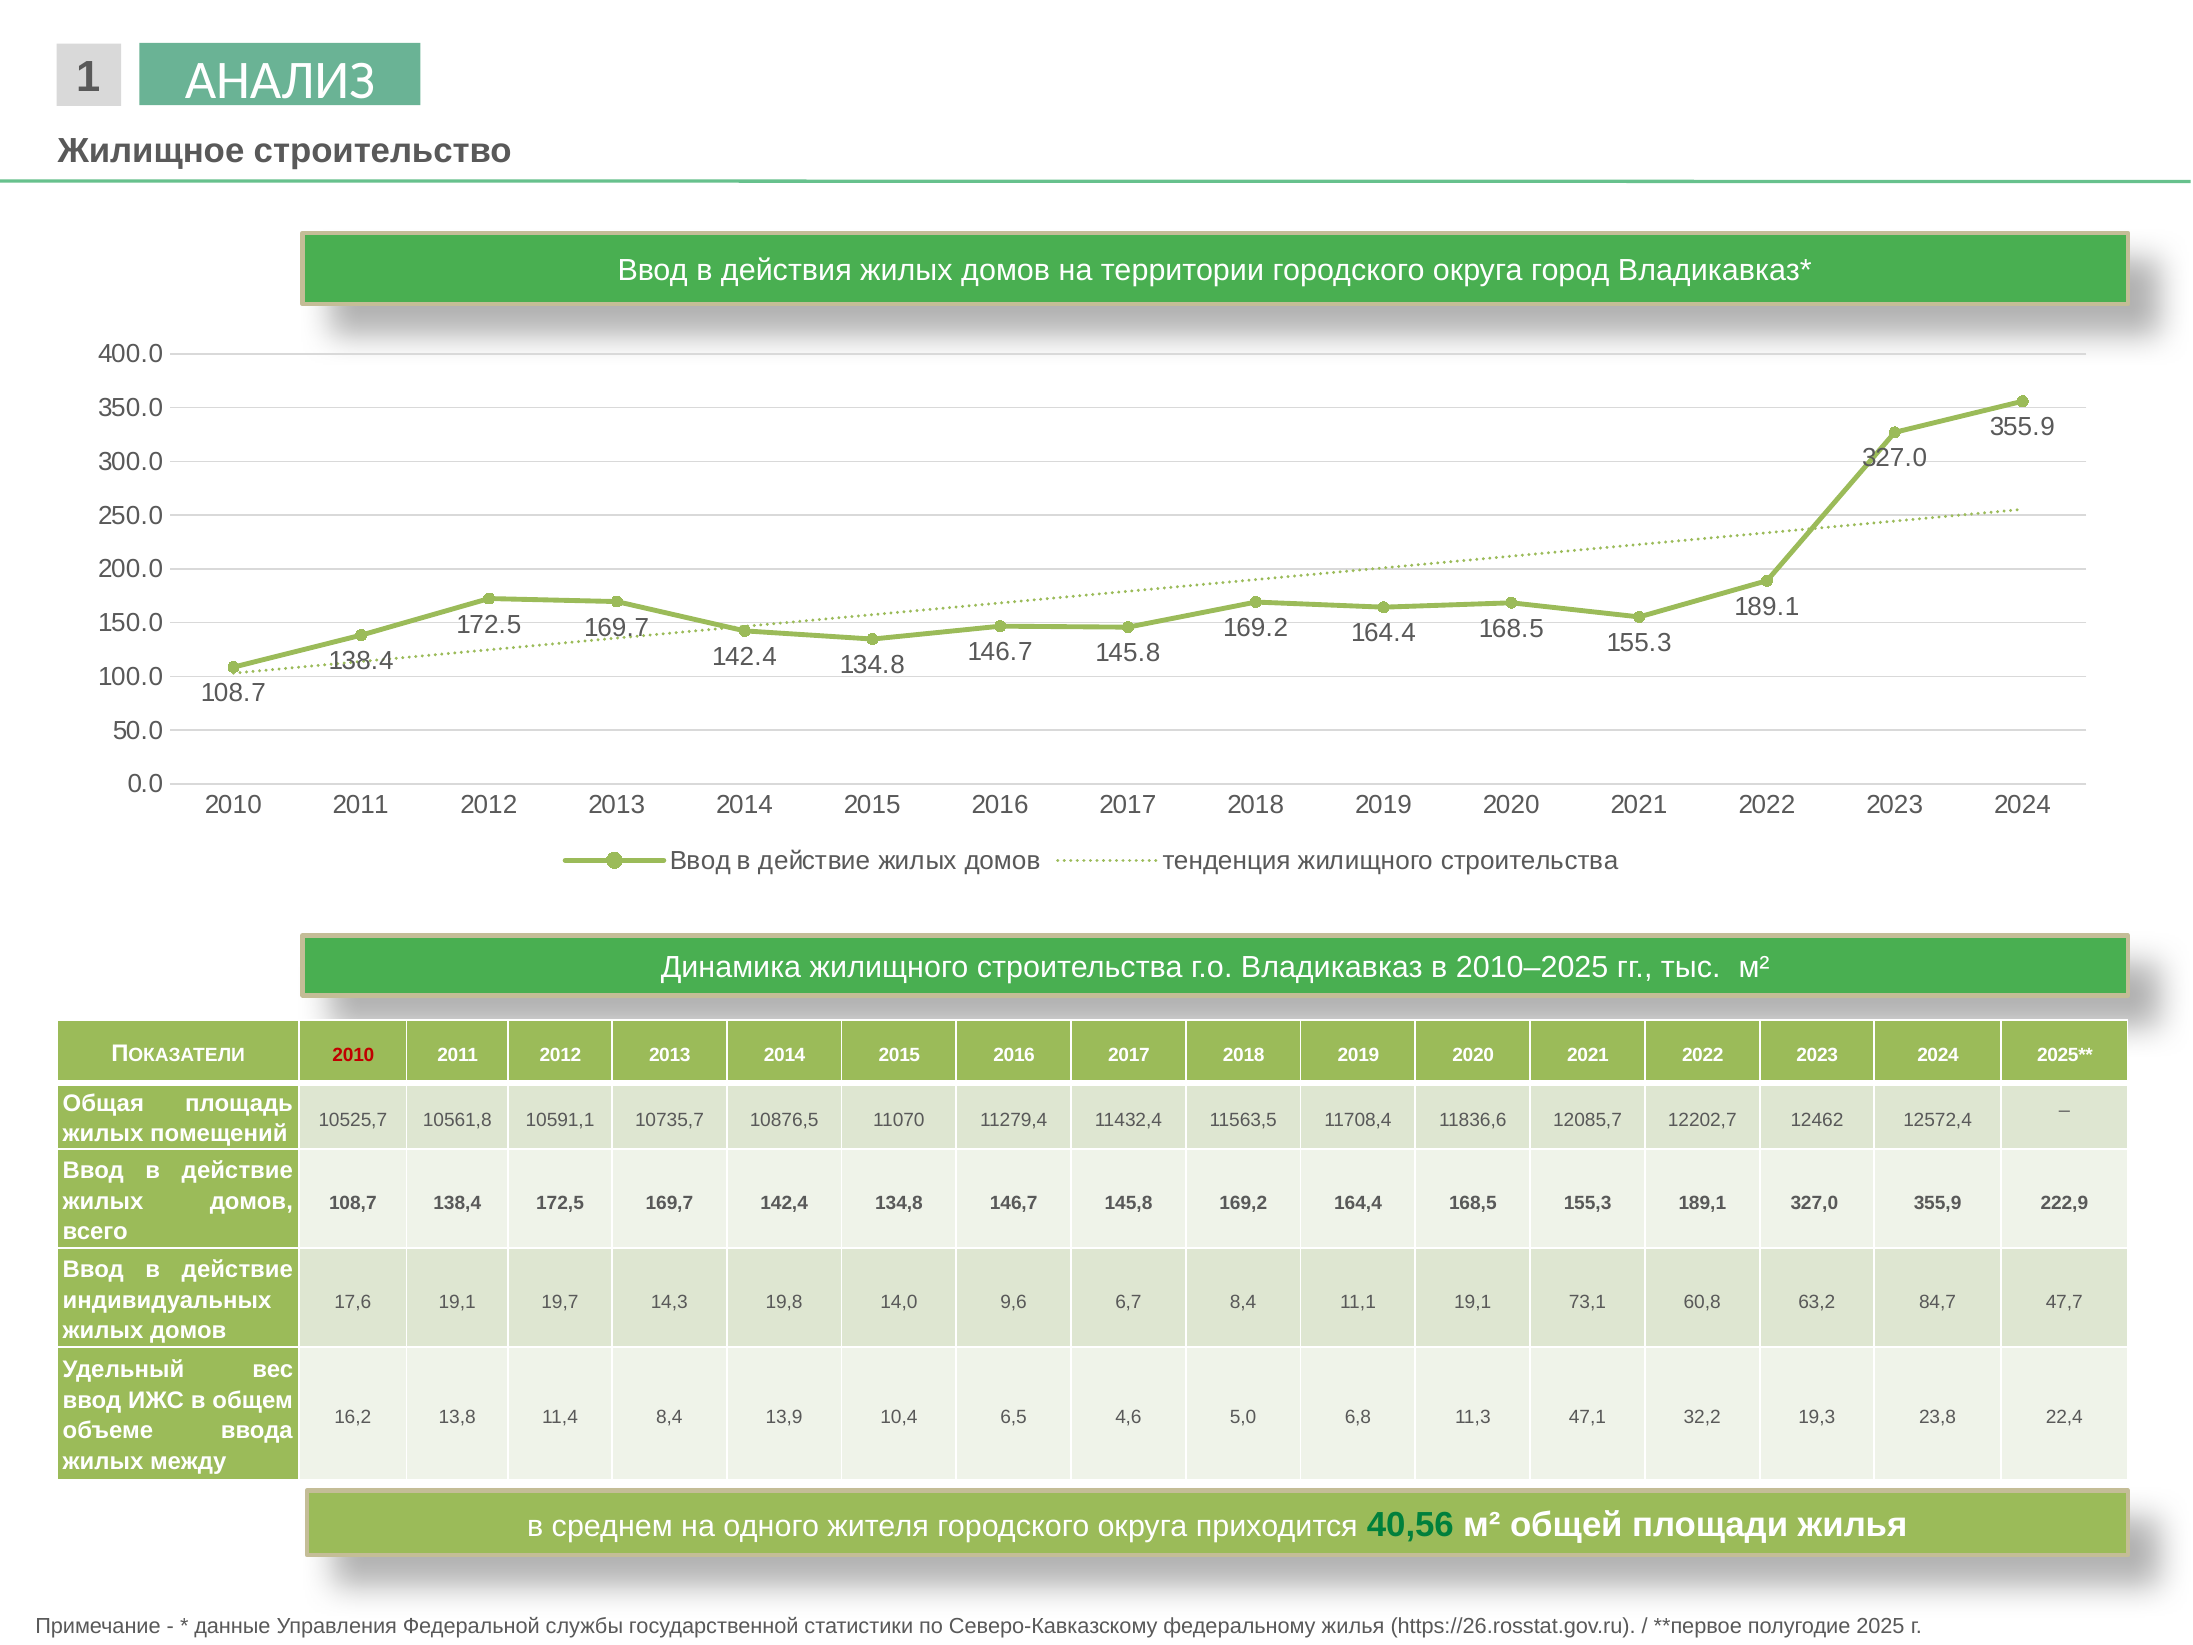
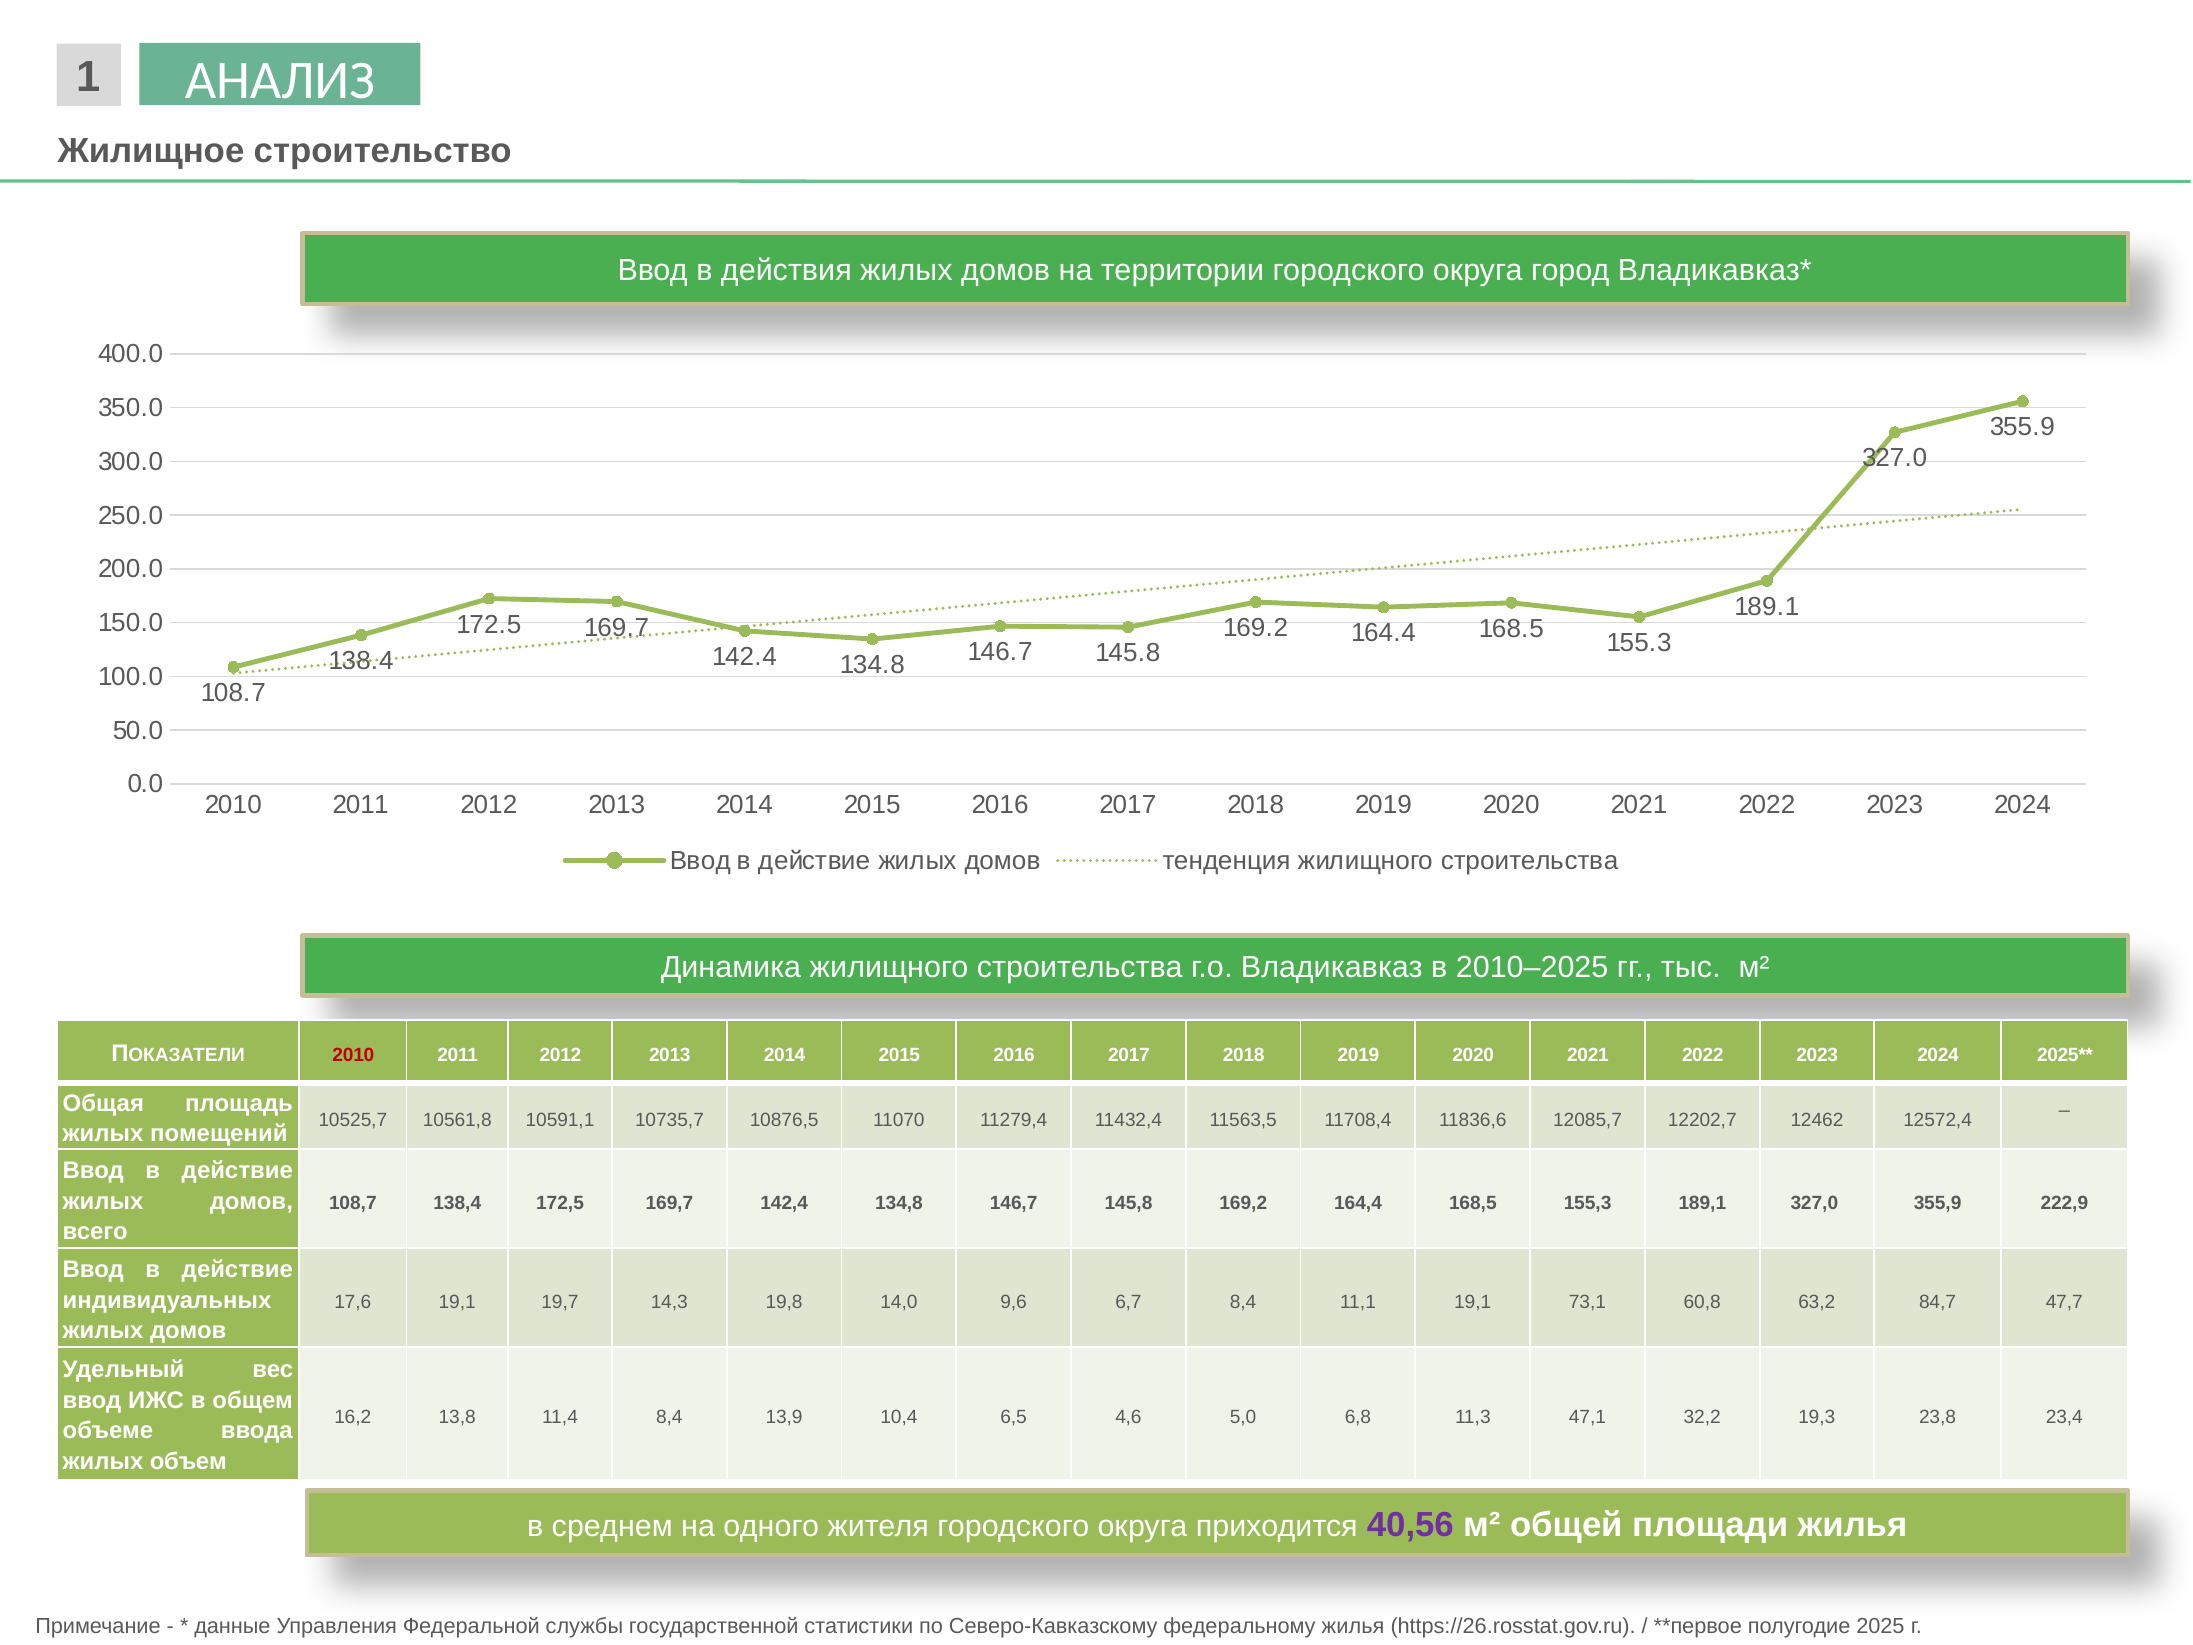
22,4: 22,4 -> 23,4
между: между -> объем
40,56 colour: green -> purple
